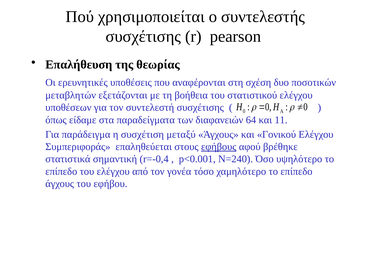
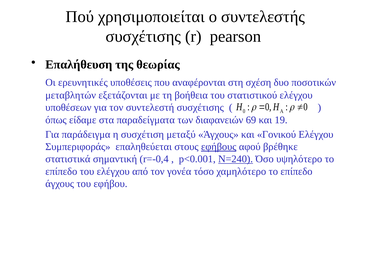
64: 64 -> 69
11: 11 -> 19
Ν=240 underline: none -> present
